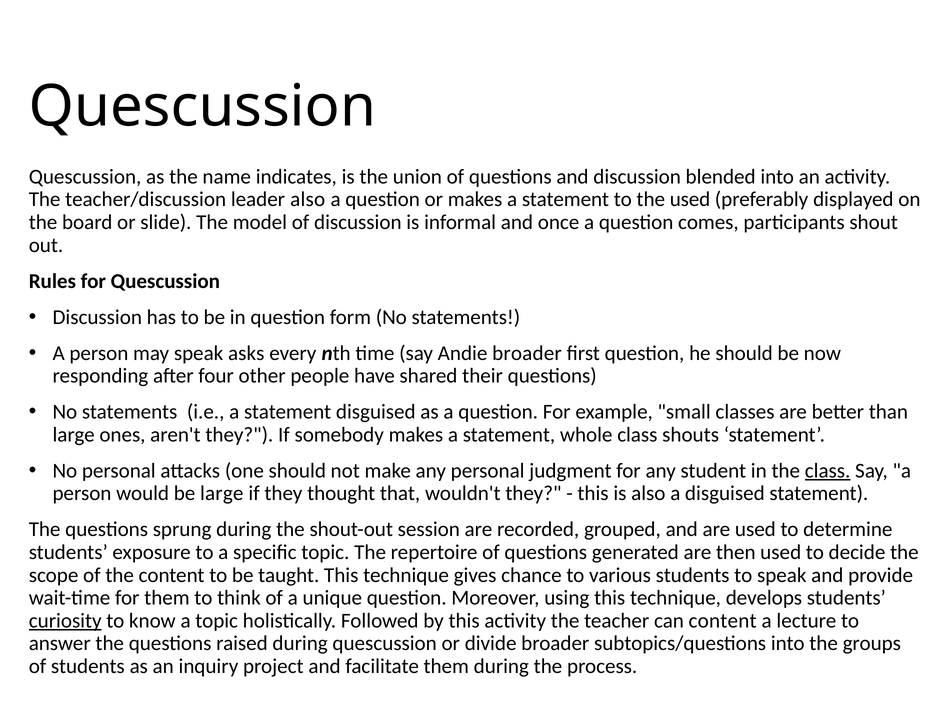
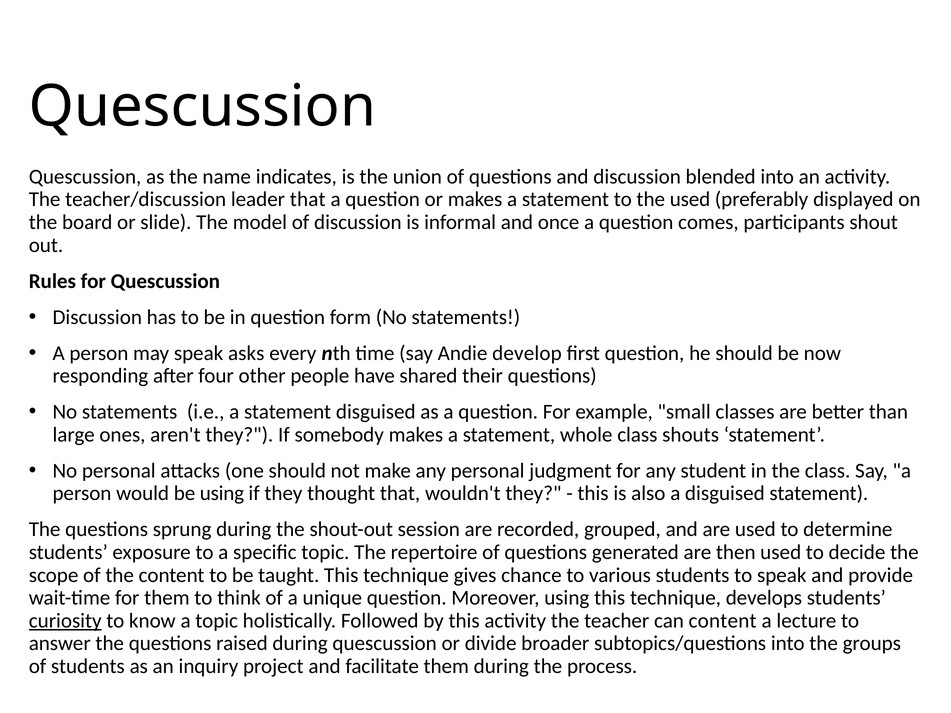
leader also: also -> that
Andie broader: broader -> develop
class at (828, 471) underline: present -> none
be large: large -> using
